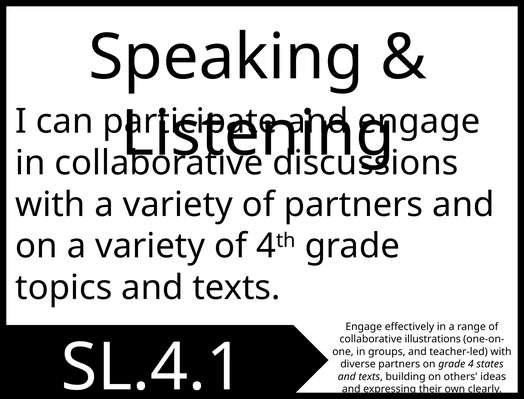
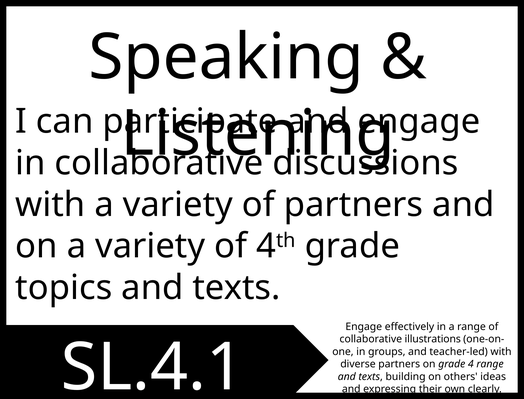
4 states: states -> range
